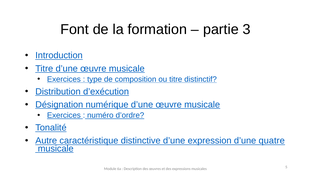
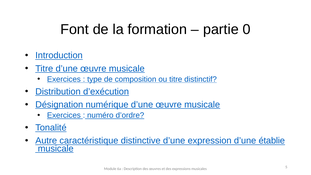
3: 3 -> 0
quatre: quatre -> établie
